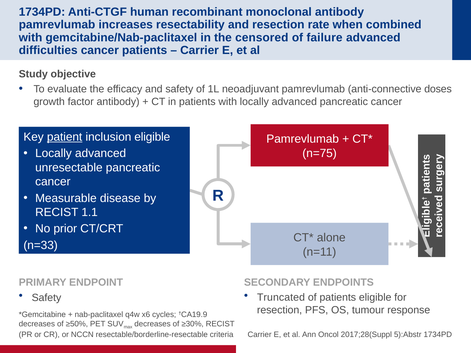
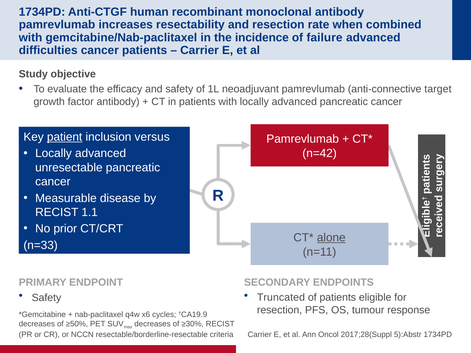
censored: censored -> incidence
doses: doses -> target
inclusion eligible: eligible -> versus
n=75: n=75 -> n=42
alone underline: none -> present
